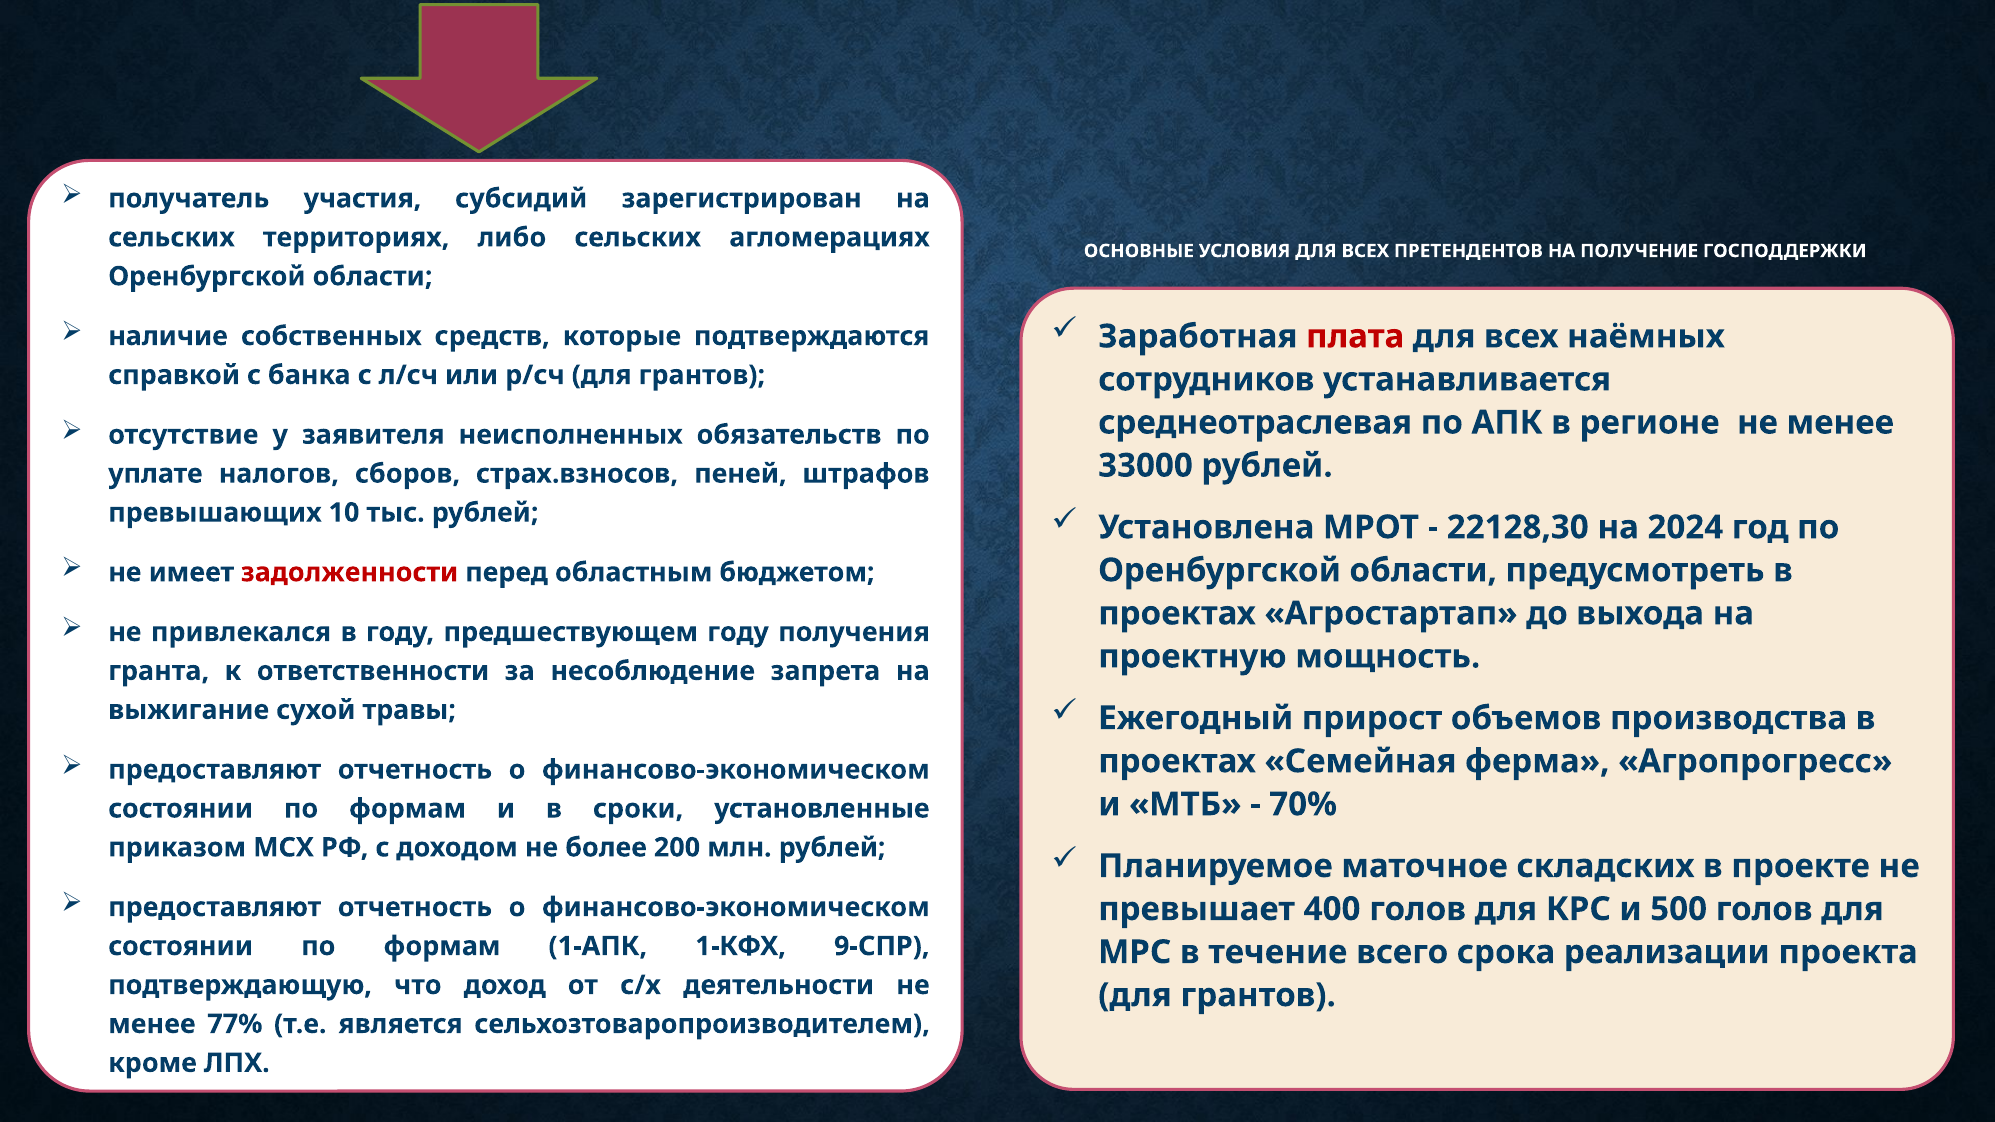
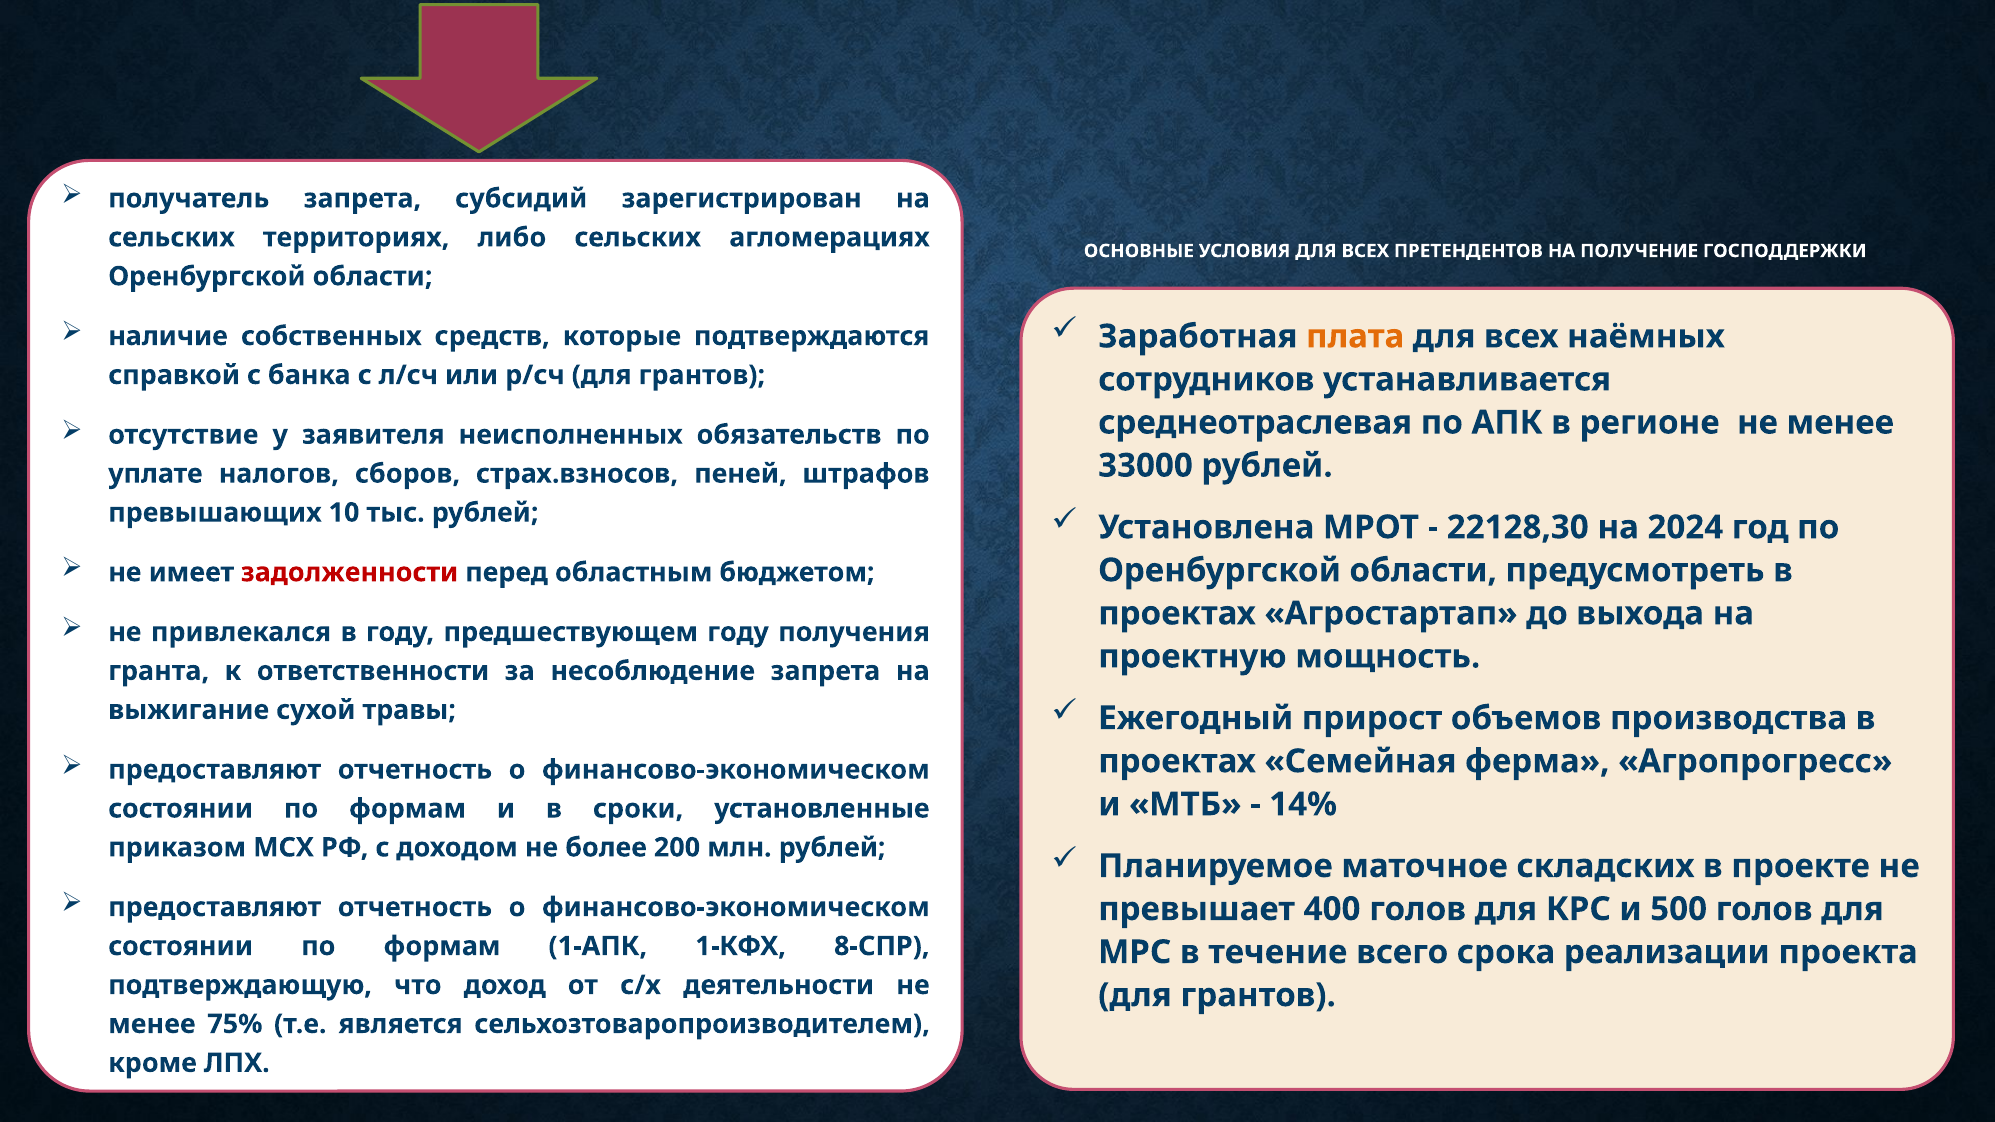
получатель участия: участия -> запрета
плата colour: red -> orange
70%: 70% -> 14%
9-СПР: 9-СПР -> 8-СПР
77%: 77% -> 75%
